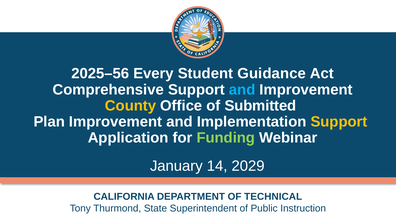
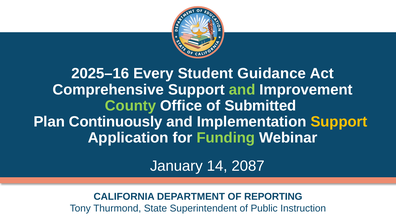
2025–56: 2025–56 -> 2025–16
and at (242, 90) colour: light blue -> light green
County colour: yellow -> light green
Plan Improvement: Improvement -> Continuously
2029: 2029 -> 2087
TECHNICAL: TECHNICAL -> REPORTING
